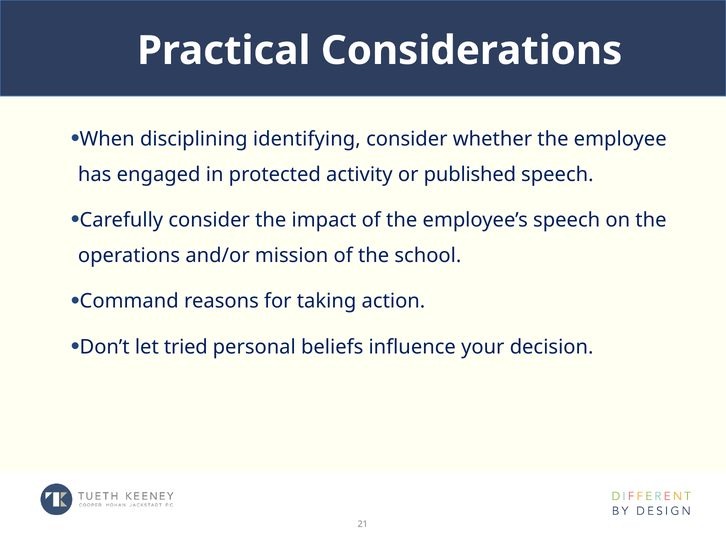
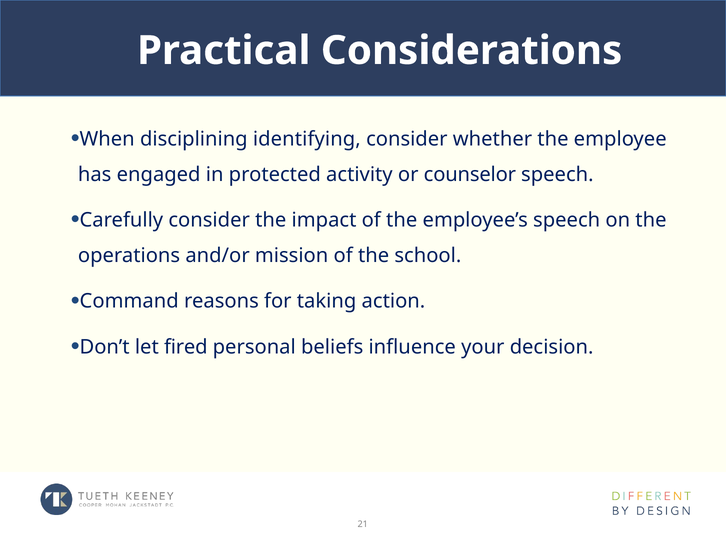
published: published -> counselor
tried: tried -> fired
